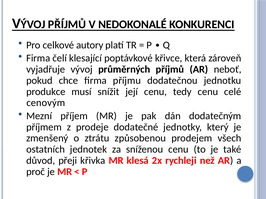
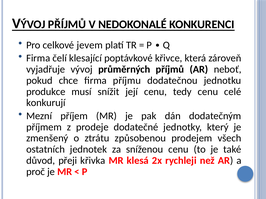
autory: autory -> jevem
cenovým: cenovým -> konkurují
